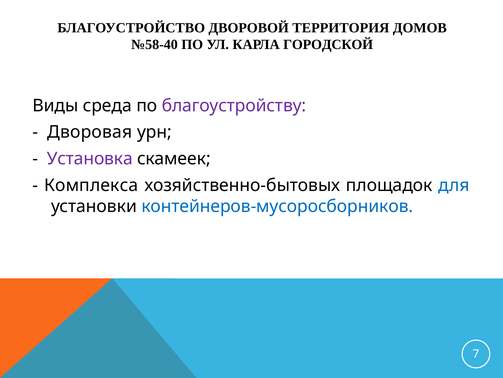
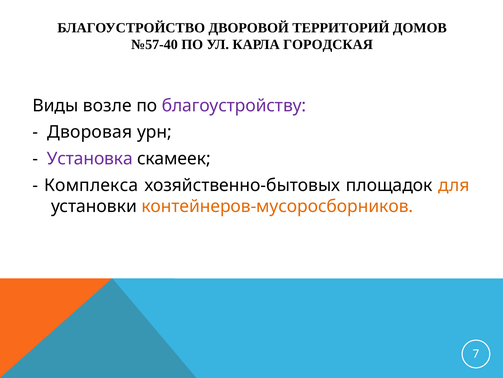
ТЕРРИТОРИЯ: ТЕРРИТОРИЯ -> ТЕРРИТОРИЙ
№58-40: №58-40 -> №57-40
ГОРОДСКОЙ: ГОРОДСКОЙ -> ГОРОДСКАЯ
среда: среда -> возле
для colour: blue -> orange
контейнеров-мусоросборников colour: blue -> orange
